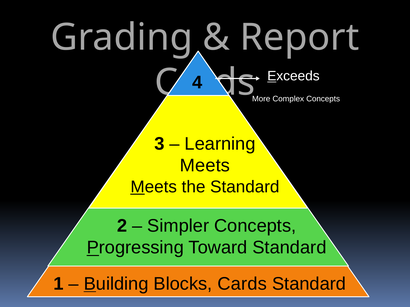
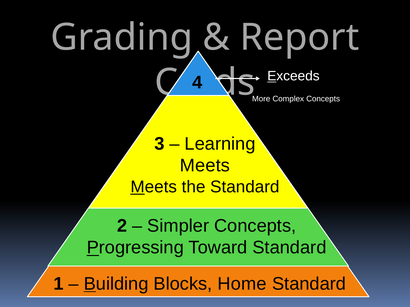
Blocks Cards: Cards -> Home
